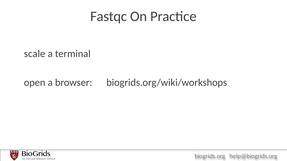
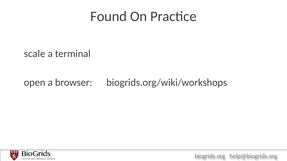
Fastqc: Fastqc -> Found
